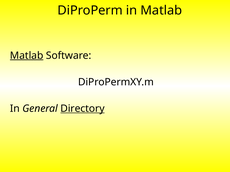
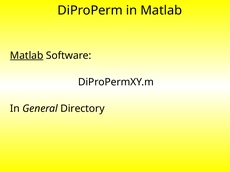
Directory underline: present -> none
